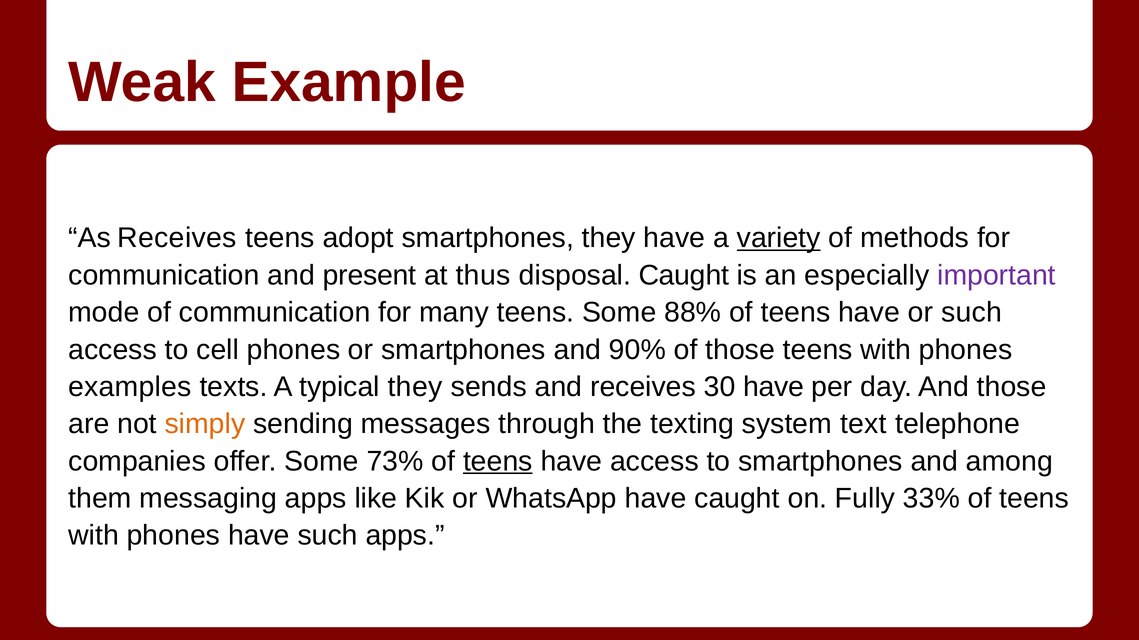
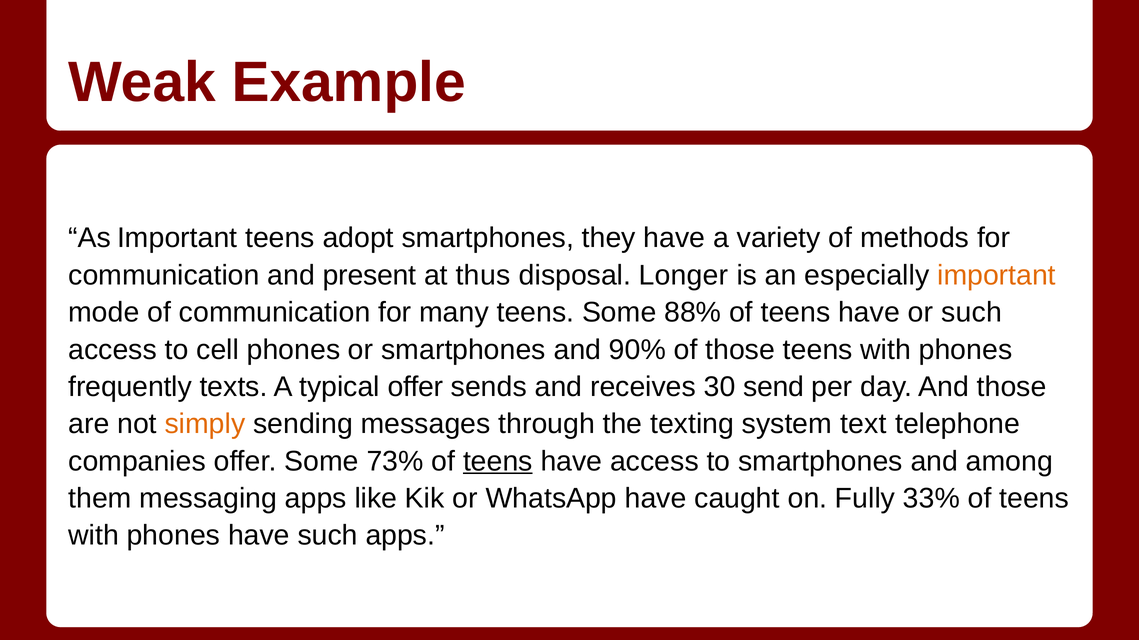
As Receives: Receives -> Important
variety underline: present -> none
disposal Caught: Caught -> Longer
important at (997, 276) colour: purple -> orange
examples: examples -> frequently
typical they: they -> offer
30 have: have -> send
